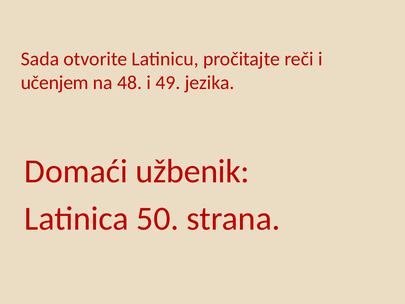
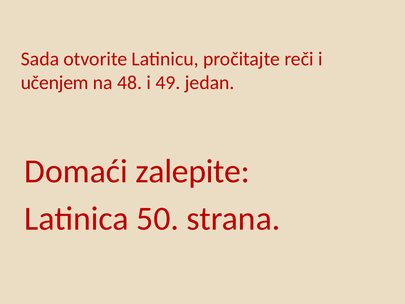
jezika: jezika -> jedan
užbenik: užbenik -> zalepite
